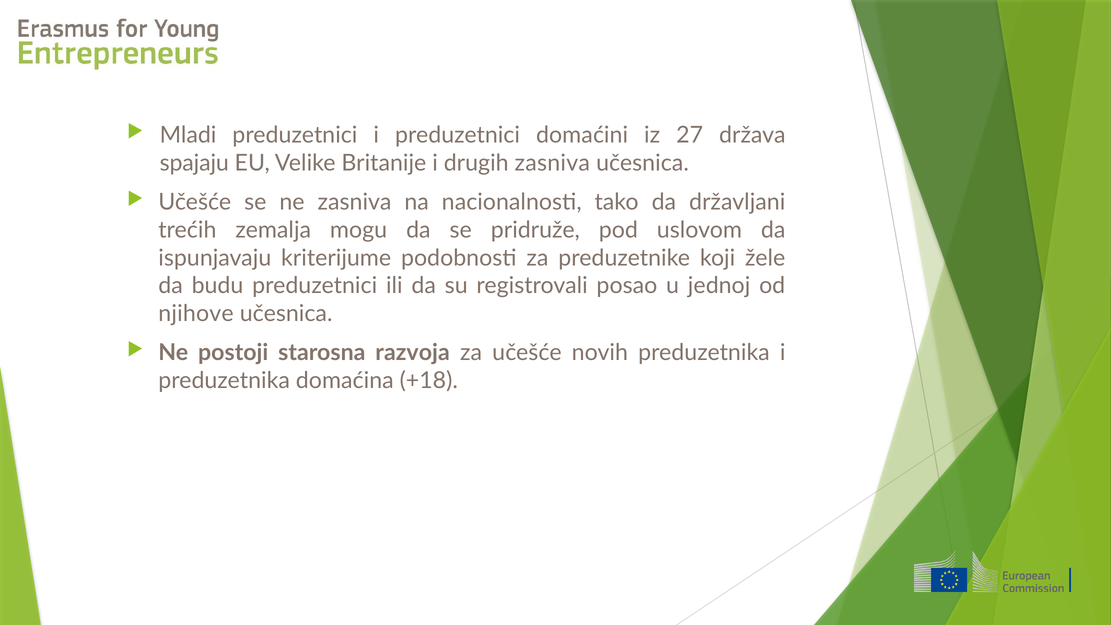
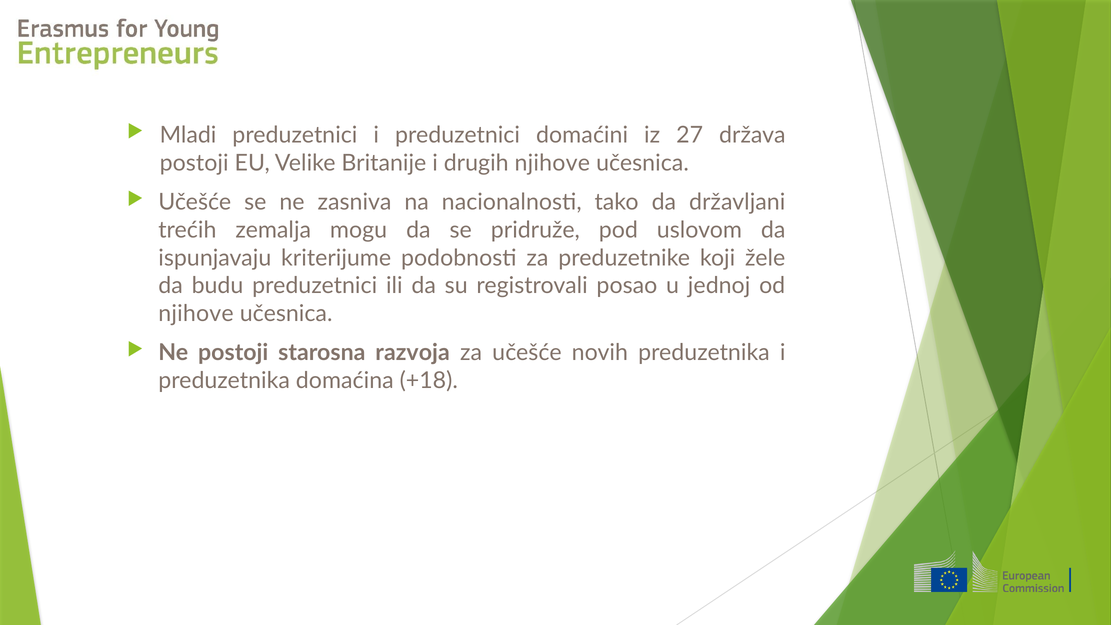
spajaju at (194, 163): spajaju -> postoji
drugih zasniva: zasniva -> njihove
